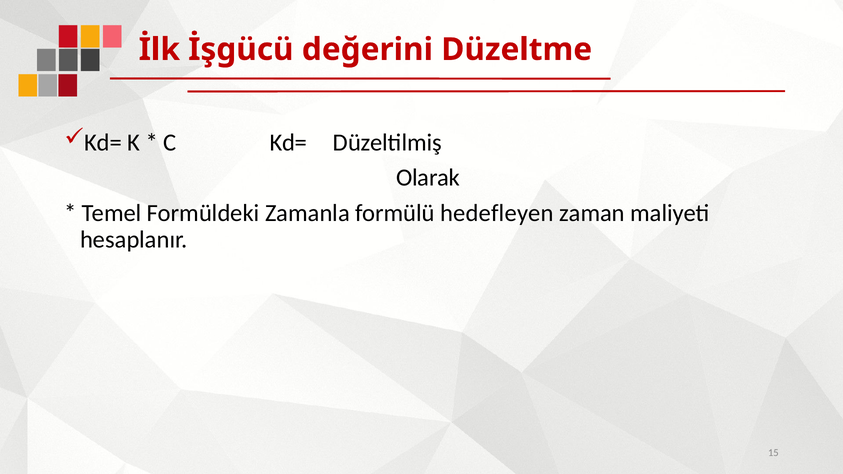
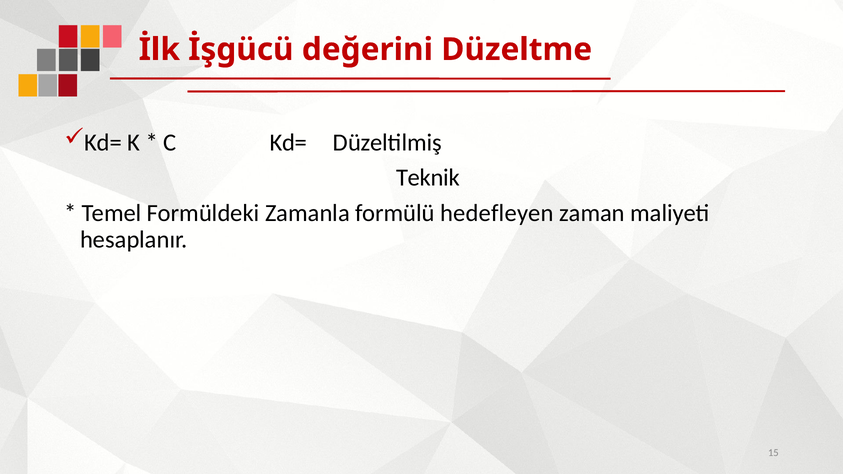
Olarak: Olarak -> Teknik
